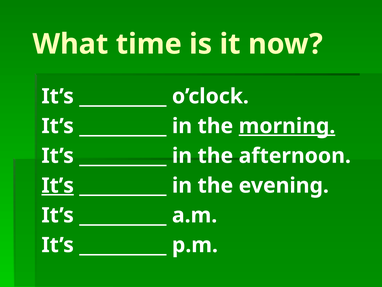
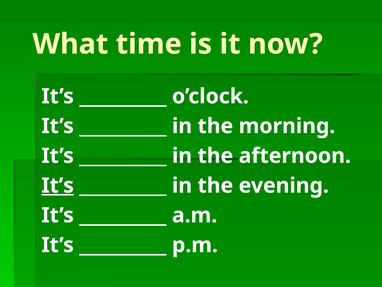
morning underline: present -> none
